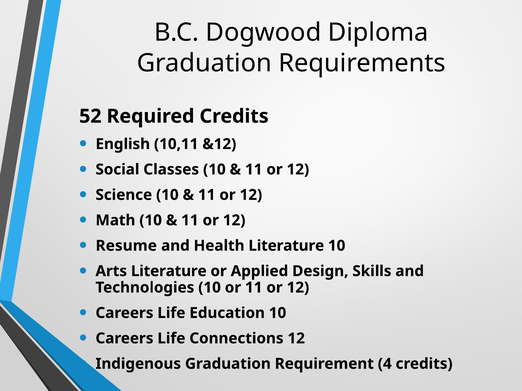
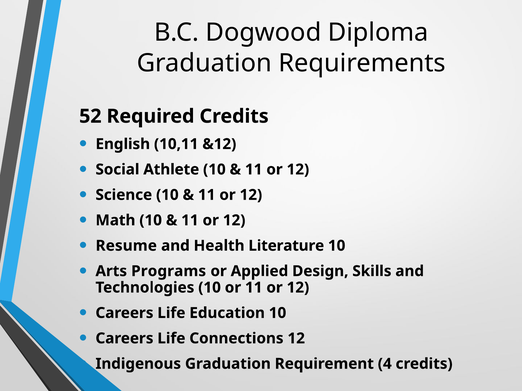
Classes: Classes -> Athlete
Arts Literature: Literature -> Programs
